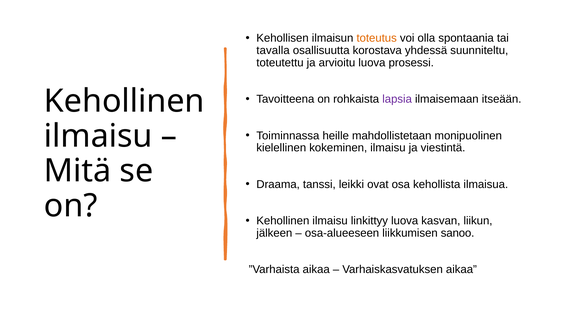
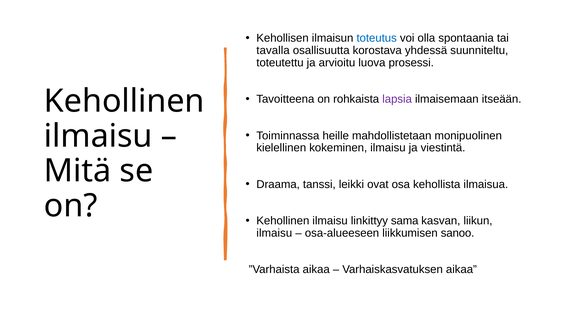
toteutus colour: orange -> blue
linkittyy luova: luova -> sama
jälkeen at (274, 233): jälkeen -> ilmaisu
